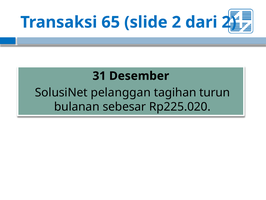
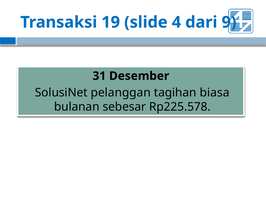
65: 65 -> 19
slide 2: 2 -> 4
dari 2: 2 -> 9
turun: turun -> biasa
Rp225.020: Rp225.020 -> Rp225.578
